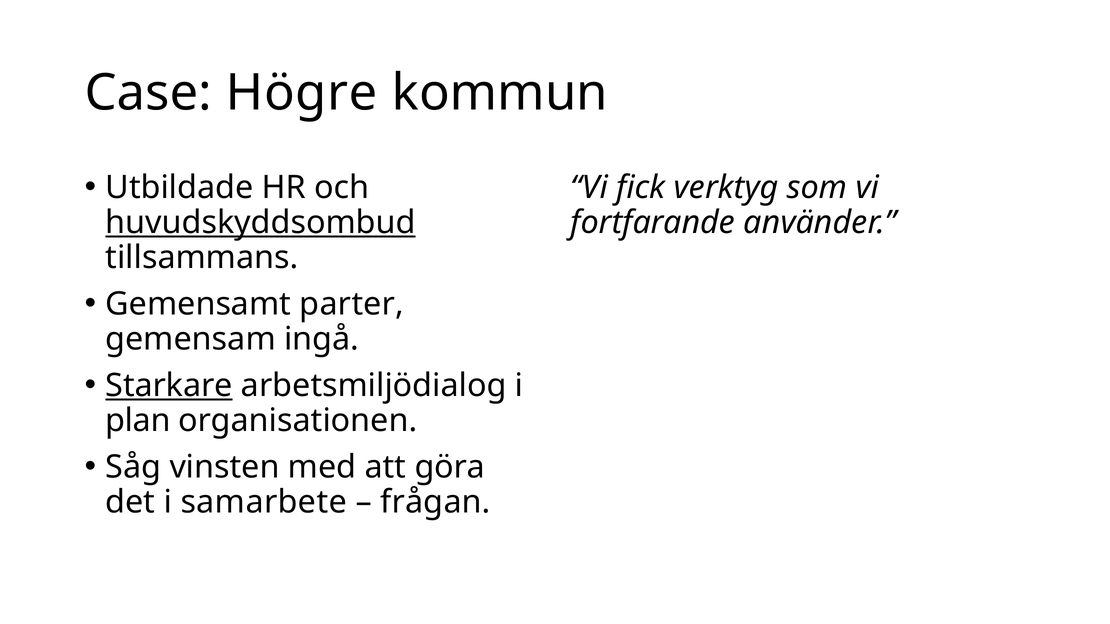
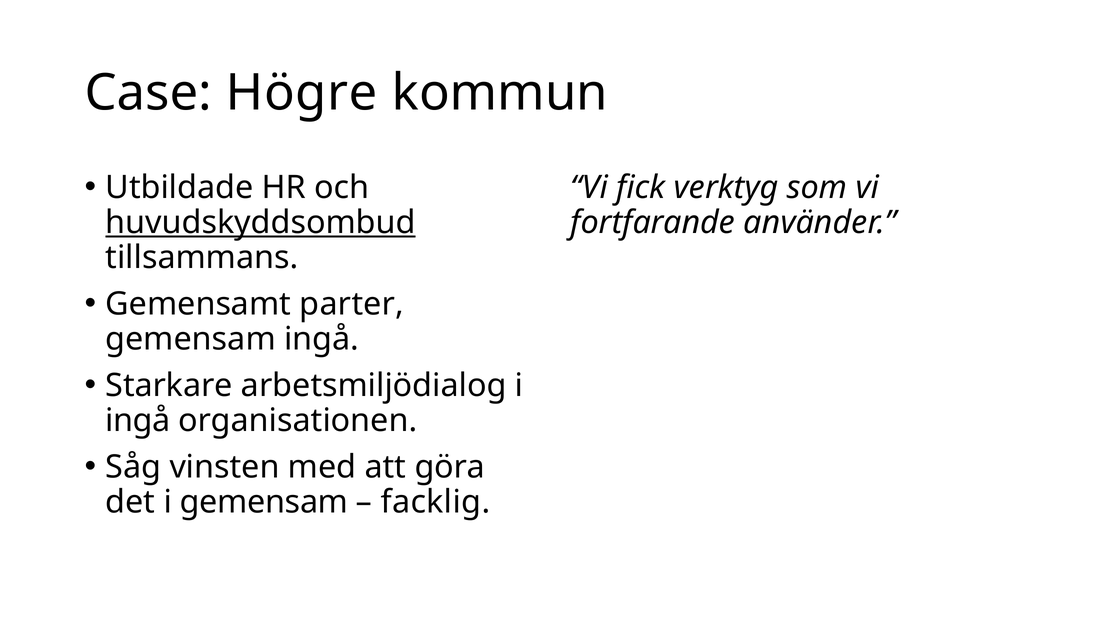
Starkare underline: present -> none
plan at (138, 421): plan -> ingå
i samarbete: samarbete -> gemensam
frågan: frågan -> facklig
